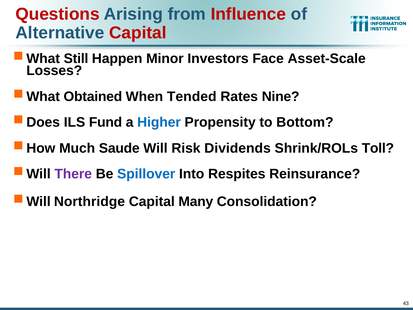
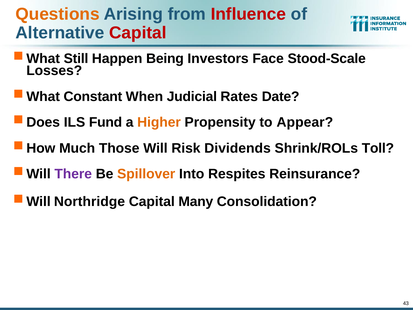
Questions colour: red -> orange
Minor: Minor -> Being
Asset-Scale: Asset-Scale -> Stood-Scale
Obtained: Obtained -> Constant
Tended: Tended -> Judicial
Nine: Nine -> Date
Higher colour: blue -> orange
Bottom: Bottom -> Appear
Saude: Saude -> Those
Spillover colour: blue -> orange
